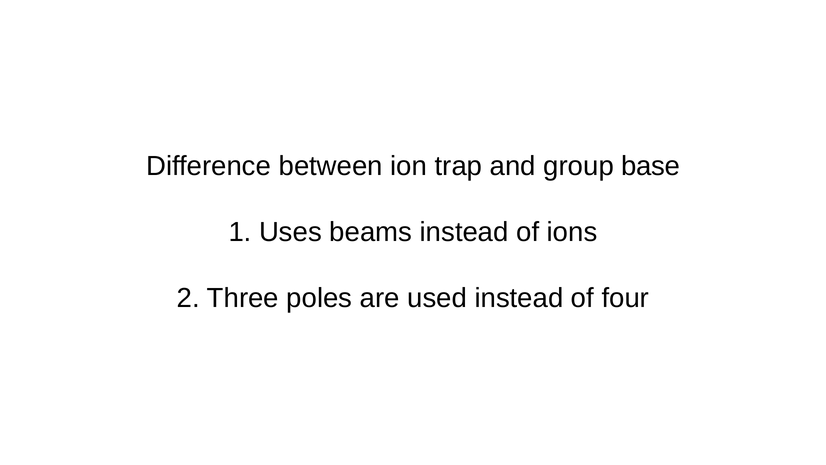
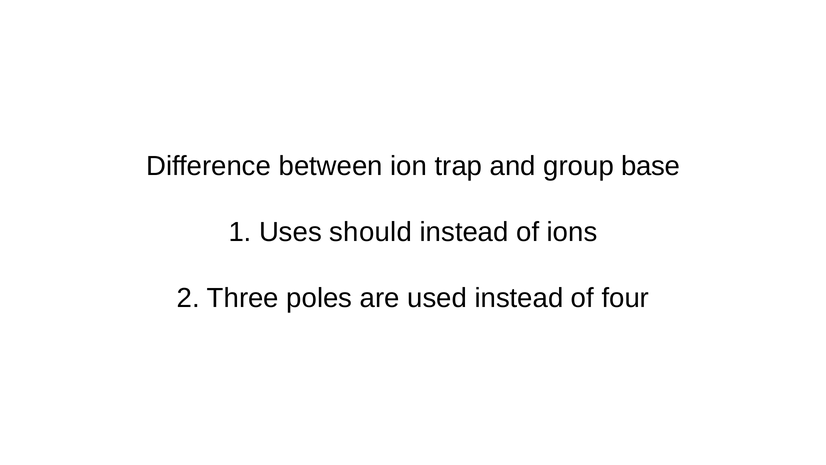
beams: beams -> should
